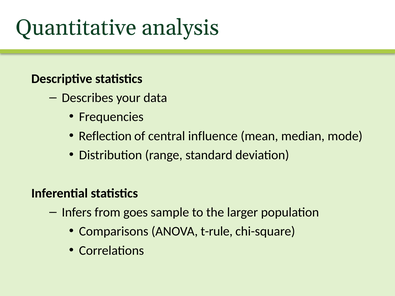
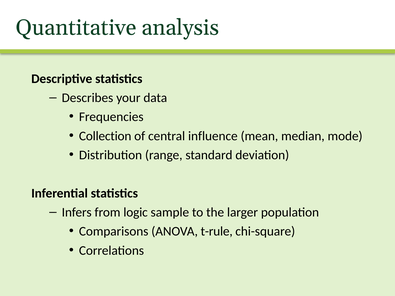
Reflection: Reflection -> Collection
goes: goes -> logic
